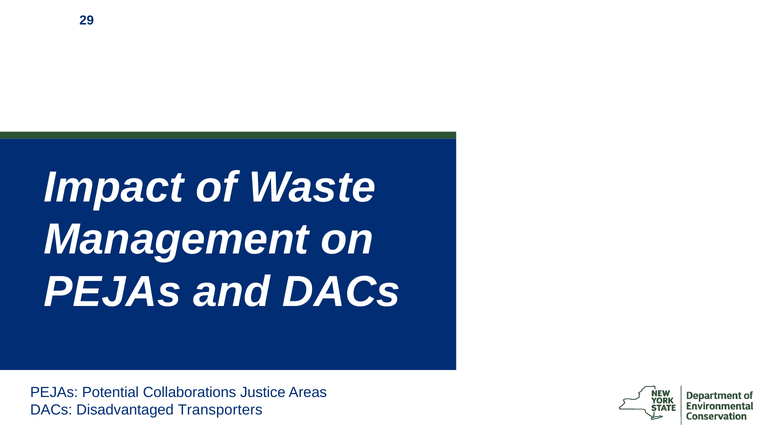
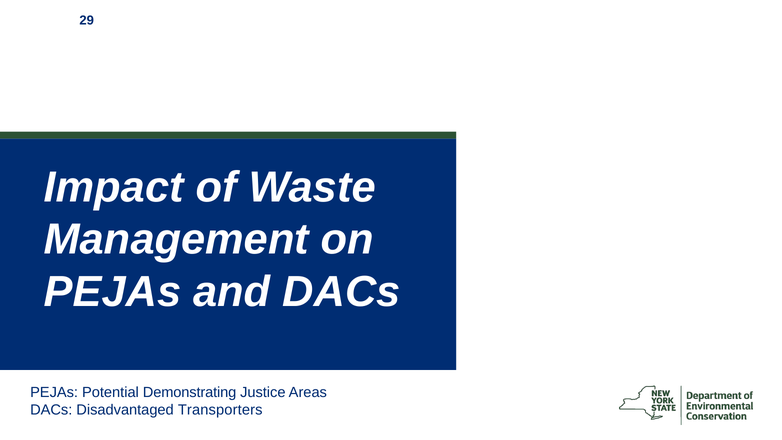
Collaborations: Collaborations -> Demonstrating
